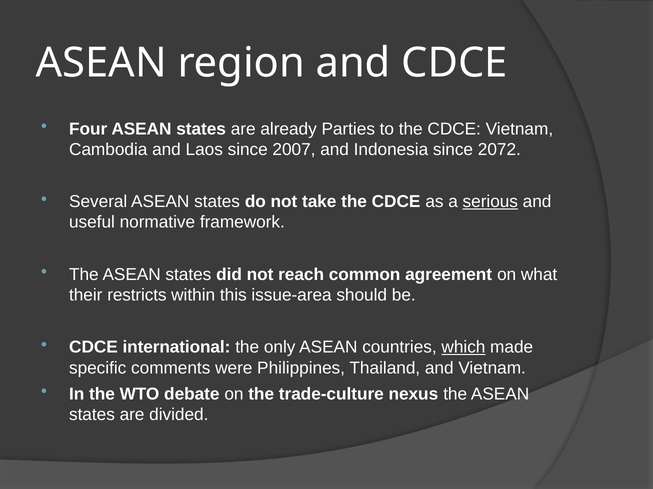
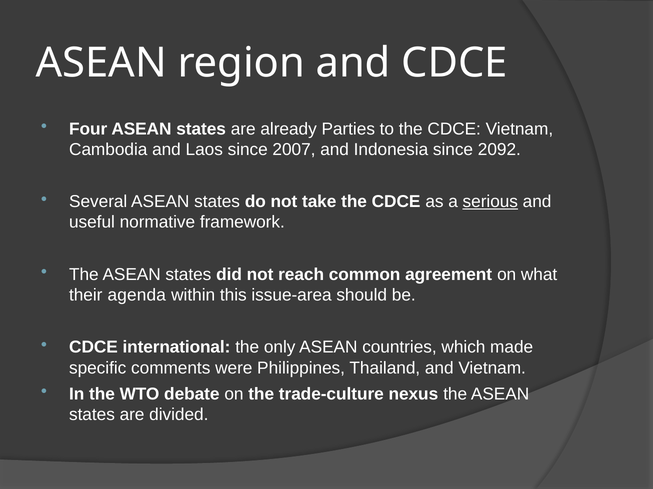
2072: 2072 -> 2092
restricts: restricts -> agenda
which underline: present -> none
